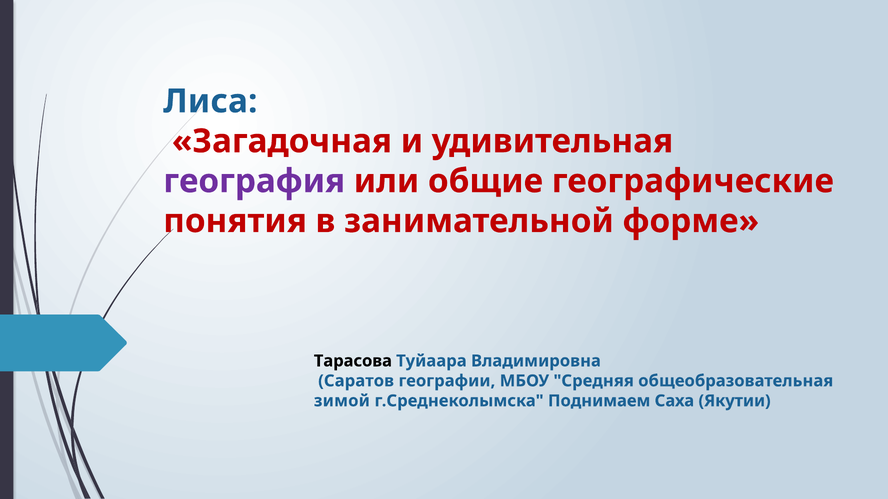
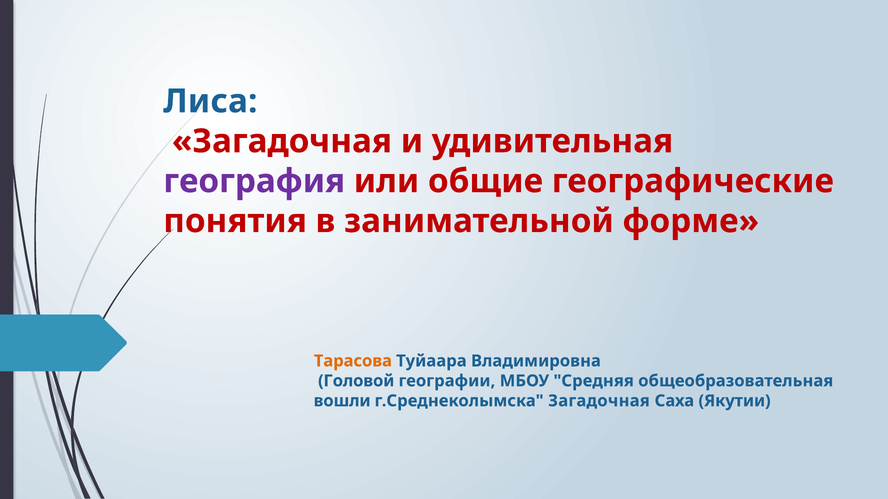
Тарасова colour: black -> orange
Саратов: Саратов -> Головой
зимой: зимой -> вошли
г.Среднеколымска Поднимаем: Поднимаем -> Загадочная
